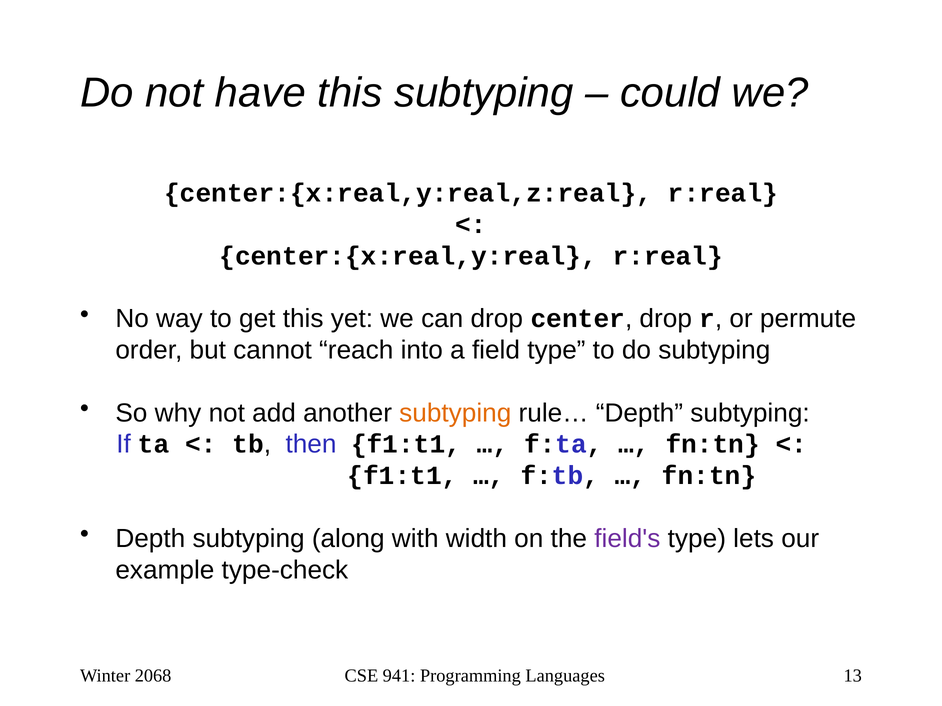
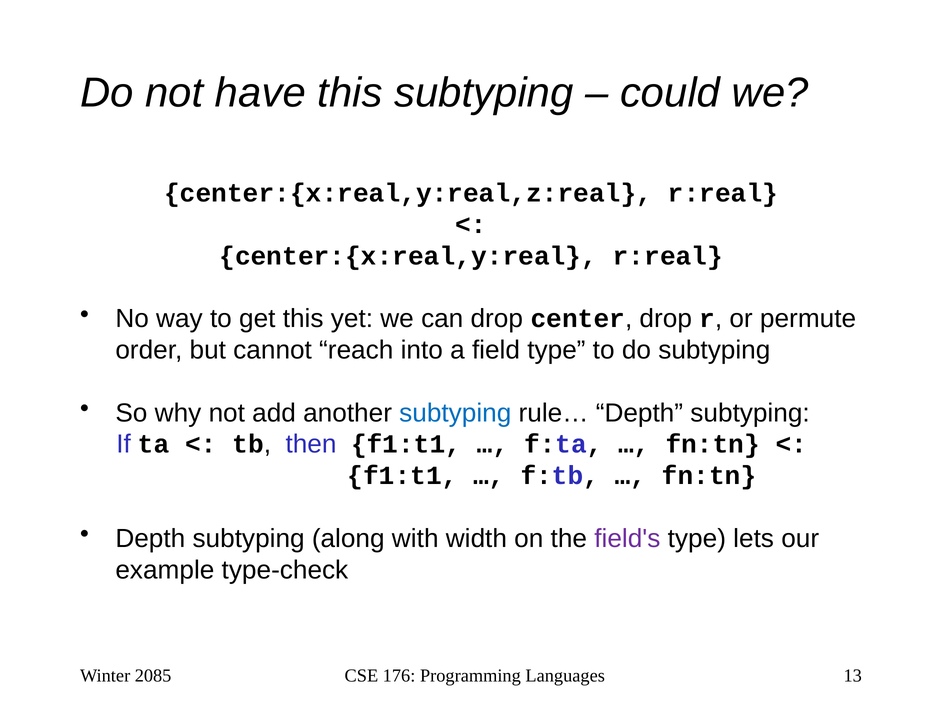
subtyping at (455, 413) colour: orange -> blue
2068: 2068 -> 2085
941: 941 -> 176
